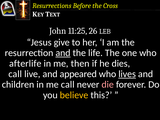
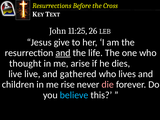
afterlife: afterlife -> thought
then: then -> arise
call at (15, 74): call -> live
appeared: appeared -> gathered
lives underline: present -> none
me call: call -> rise
believe colour: yellow -> light blue
